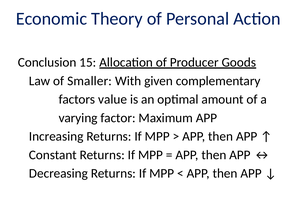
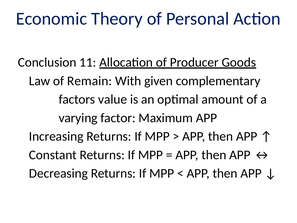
15: 15 -> 11
Smaller: Smaller -> Remain
